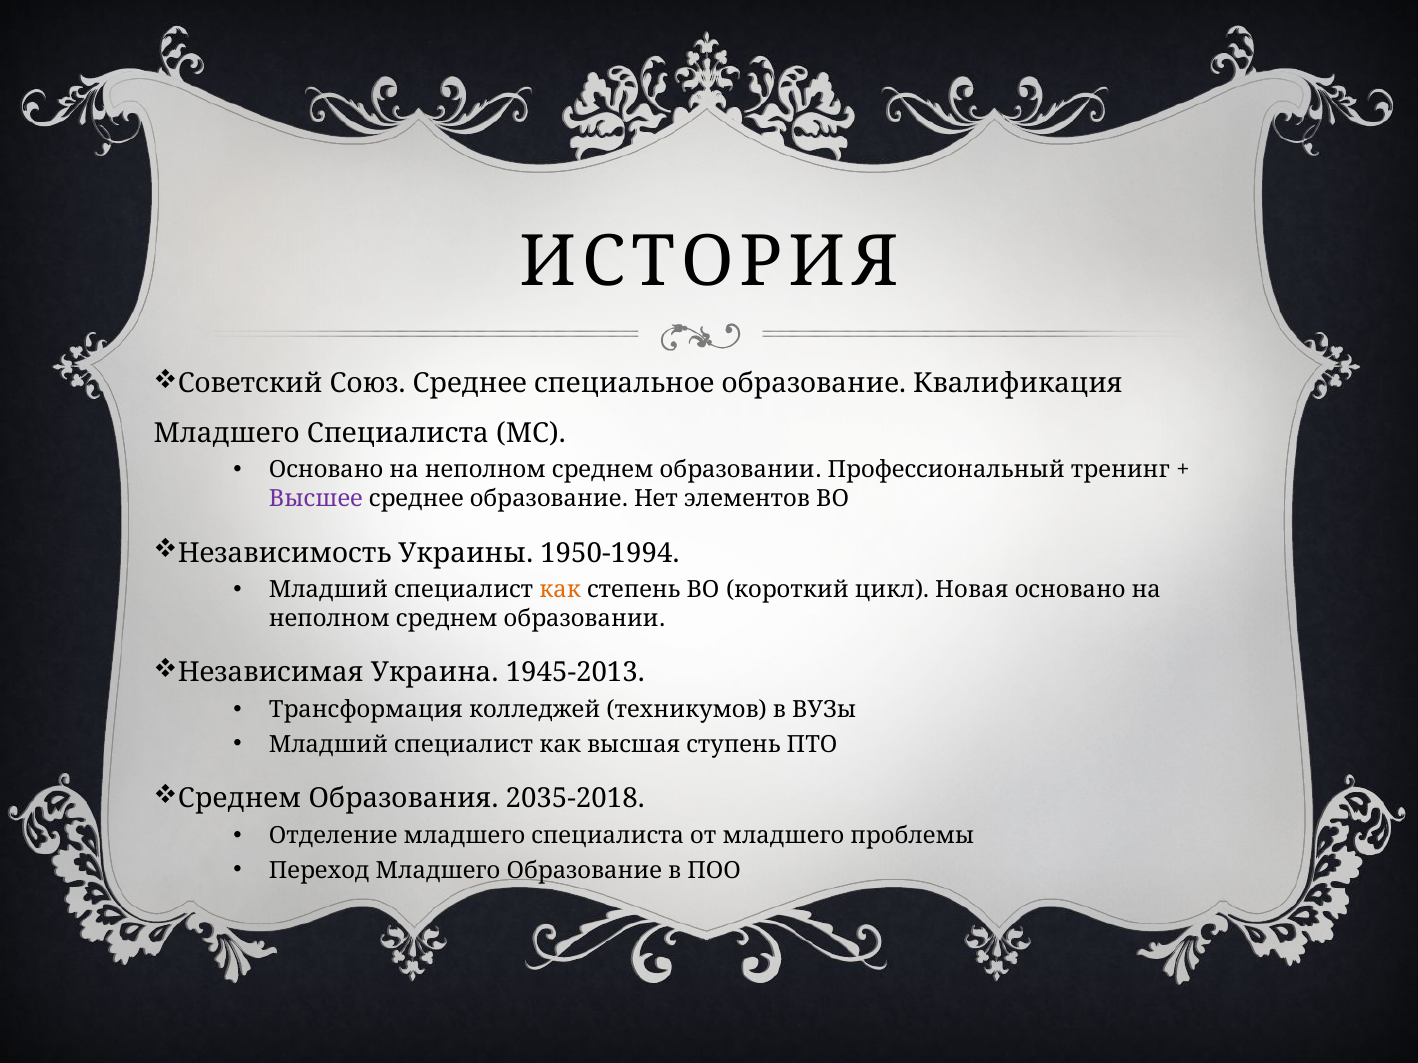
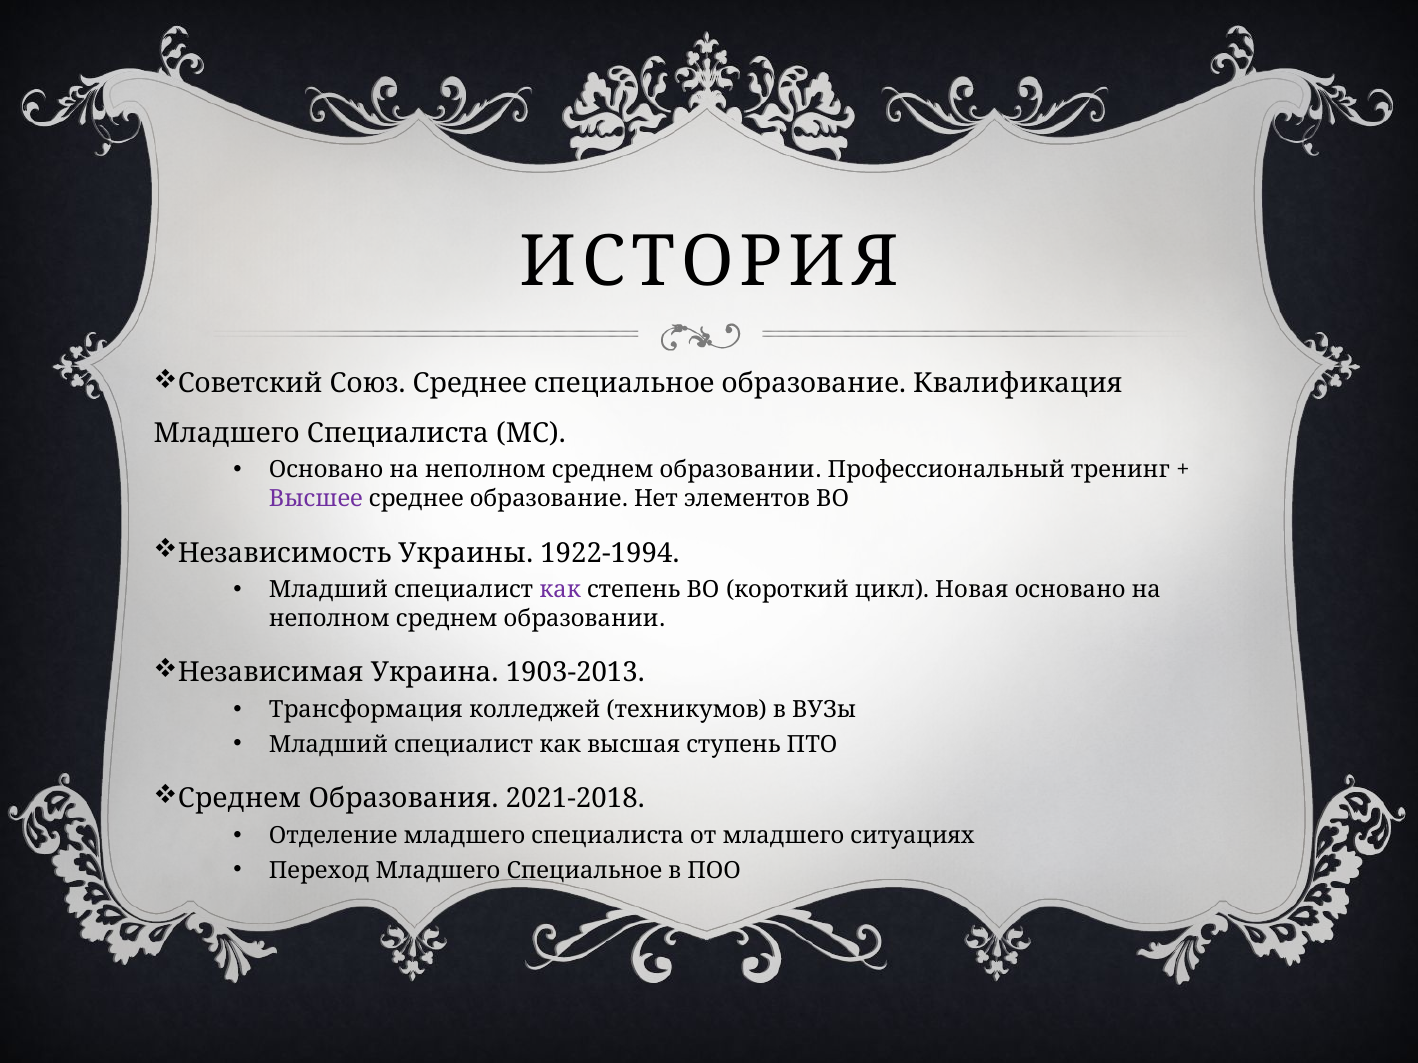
1950-1994: 1950-1994 -> 1922-1994
как at (560, 590) colour: orange -> purple
1945-2013: 1945-2013 -> 1903-2013
2035-2018: 2035-2018 -> 2021-2018
проблемы: проблемы -> ситуациях
Младшего Образование: Образование -> Специальное
